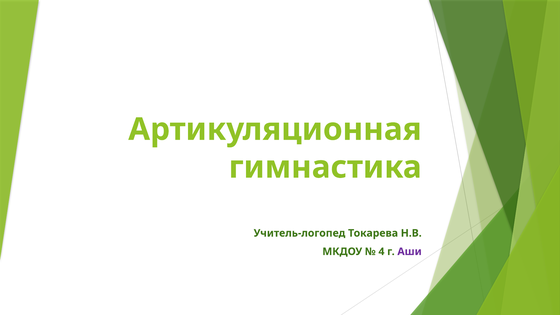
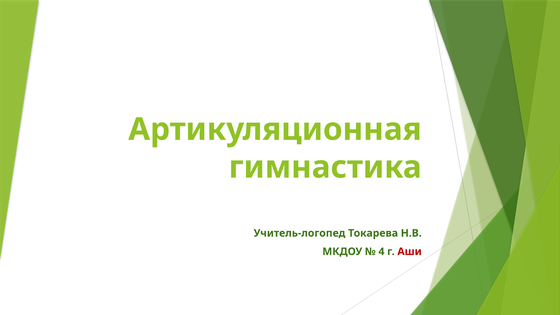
Аши colour: purple -> red
